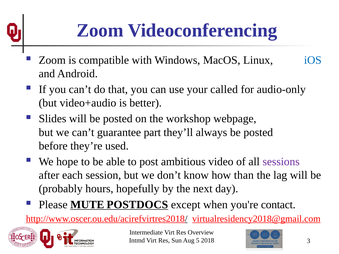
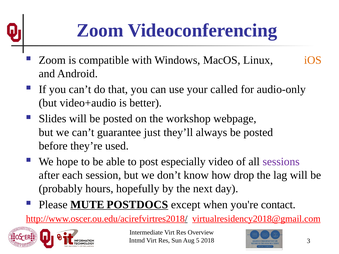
iOS colour: blue -> orange
part: part -> just
ambitious: ambitious -> especially
than: than -> drop
